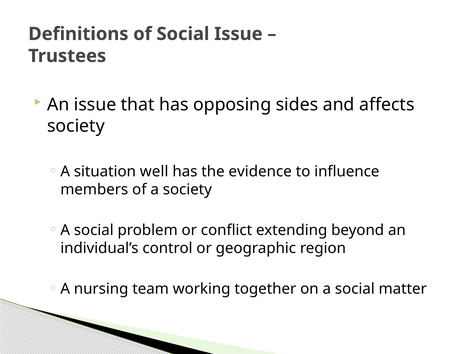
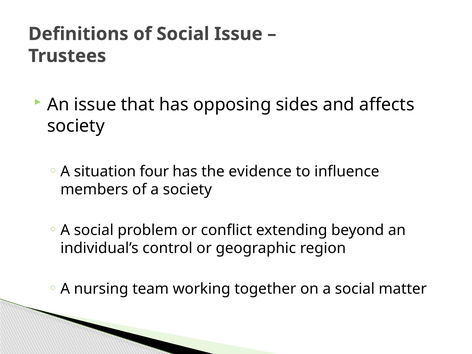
well: well -> four
